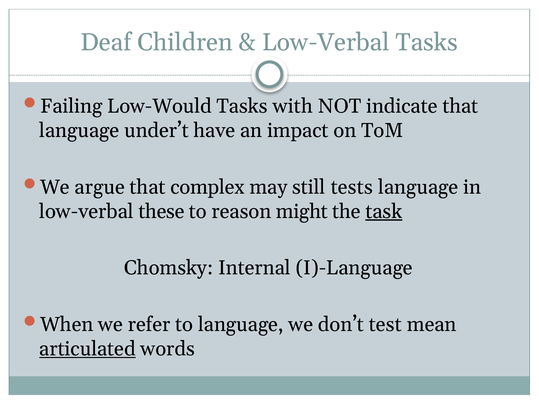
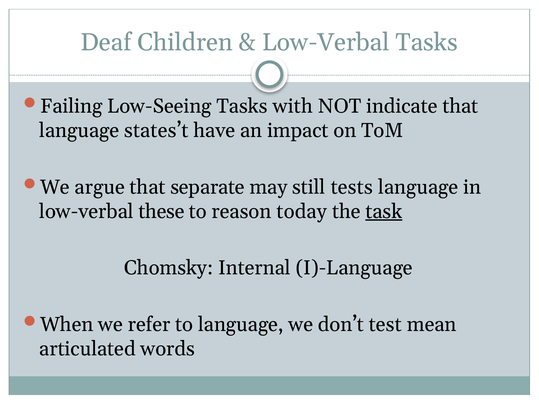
Low-Would: Low-Would -> Low-Seeing
under’t: under’t -> states’t
complex: complex -> separate
might: might -> today
articulated underline: present -> none
